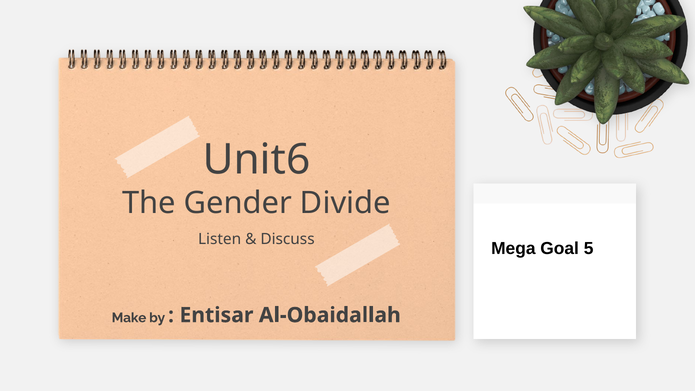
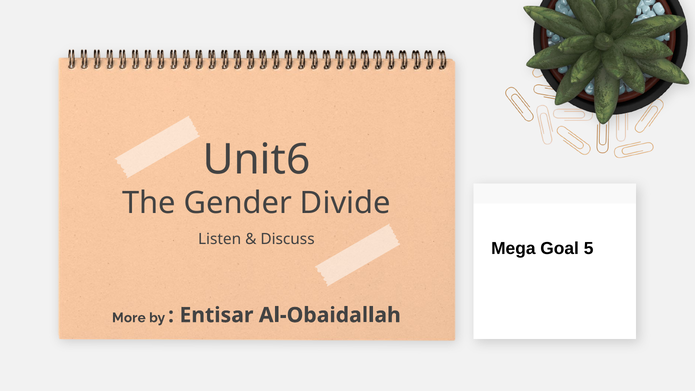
Make: Make -> More
